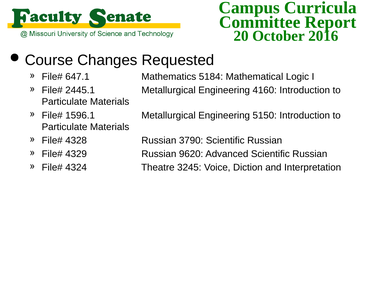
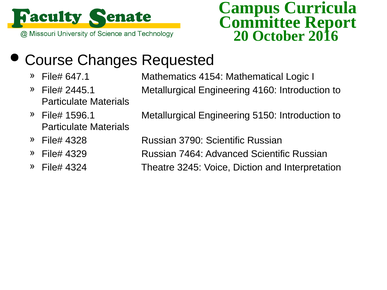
5184: 5184 -> 4154
9620: 9620 -> 7464
